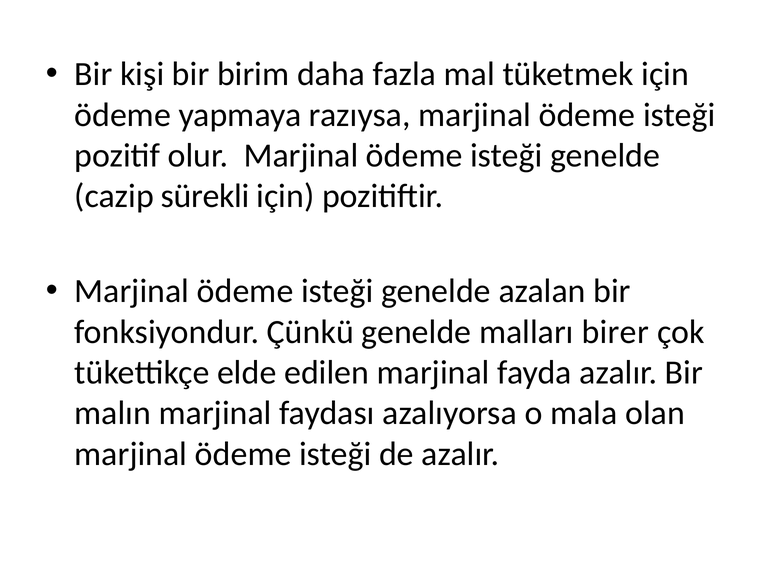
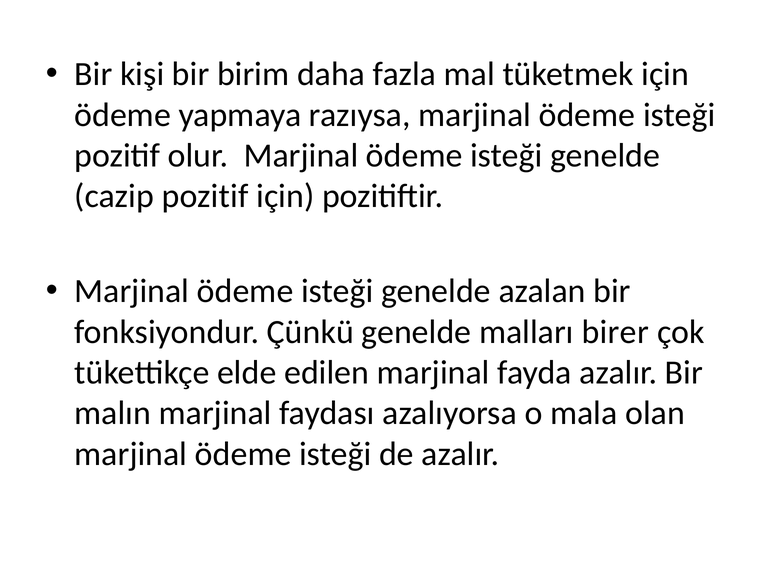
cazip sürekli: sürekli -> pozitif
